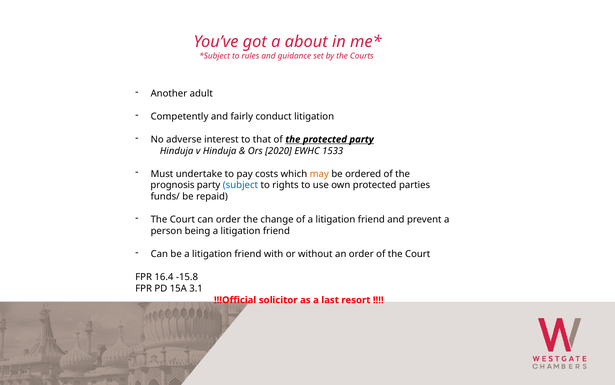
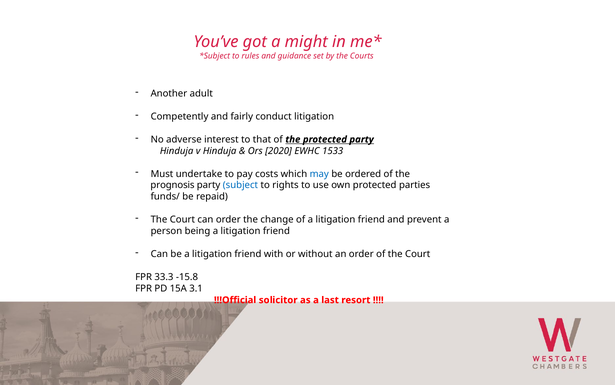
about: about -> might
may colour: orange -> blue
16.4: 16.4 -> 33.3
